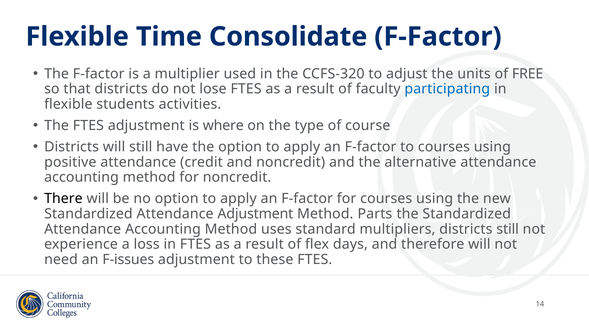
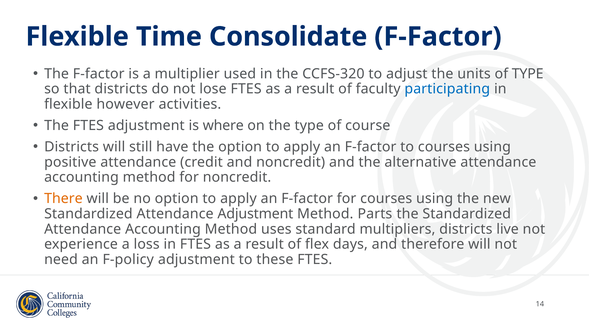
of FREE: FREE -> TYPE
students: students -> however
There colour: black -> orange
districts still: still -> live
F-issues: F-issues -> F-policy
